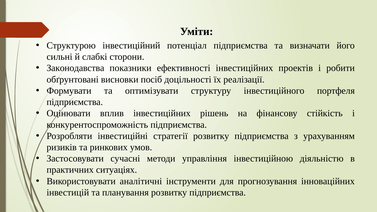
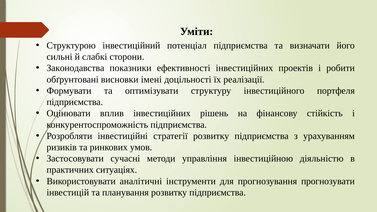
посіб: посіб -> імені
інноваційних: інноваційних -> прогнозувати
